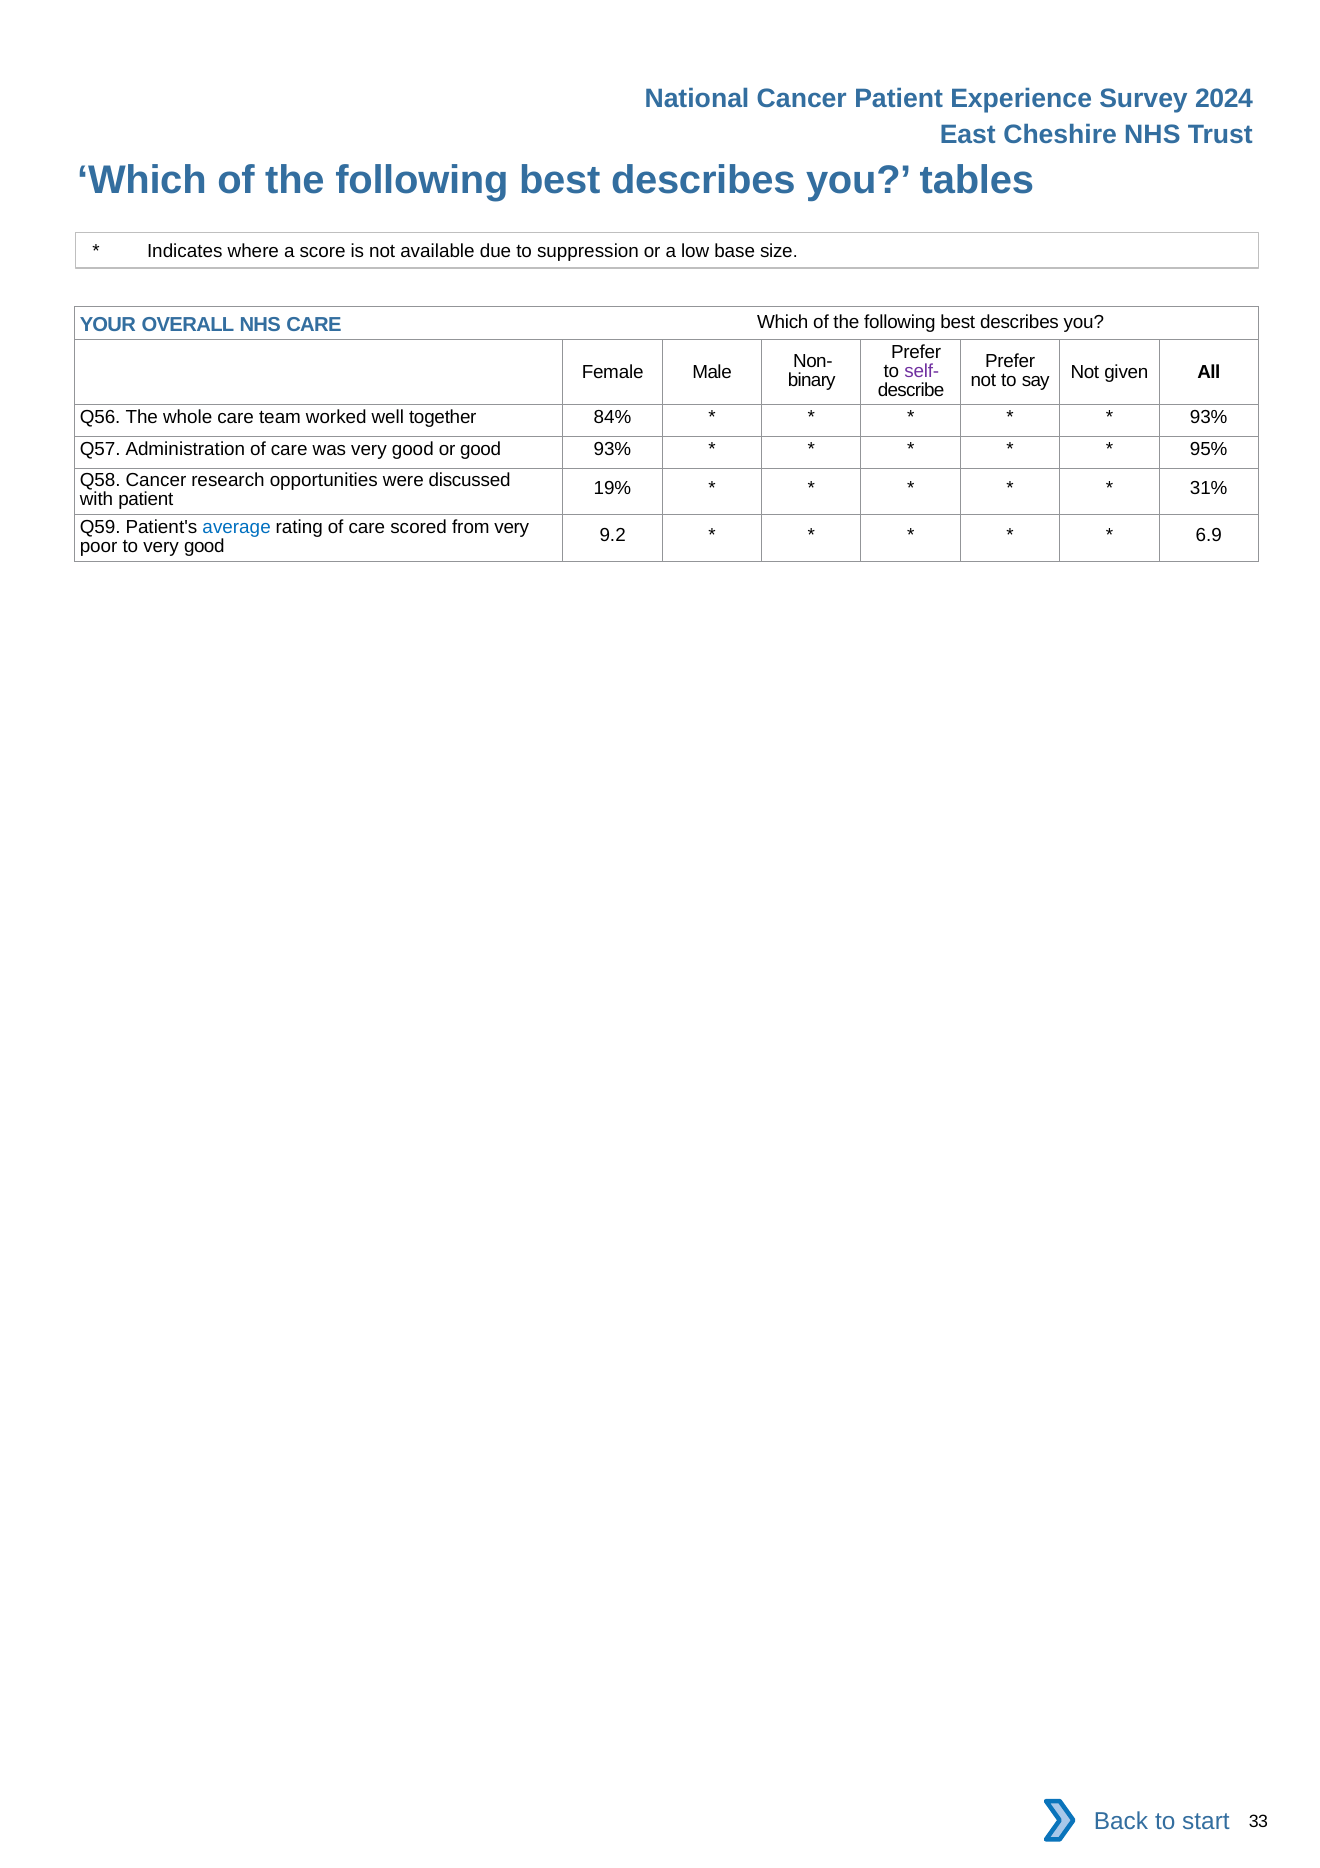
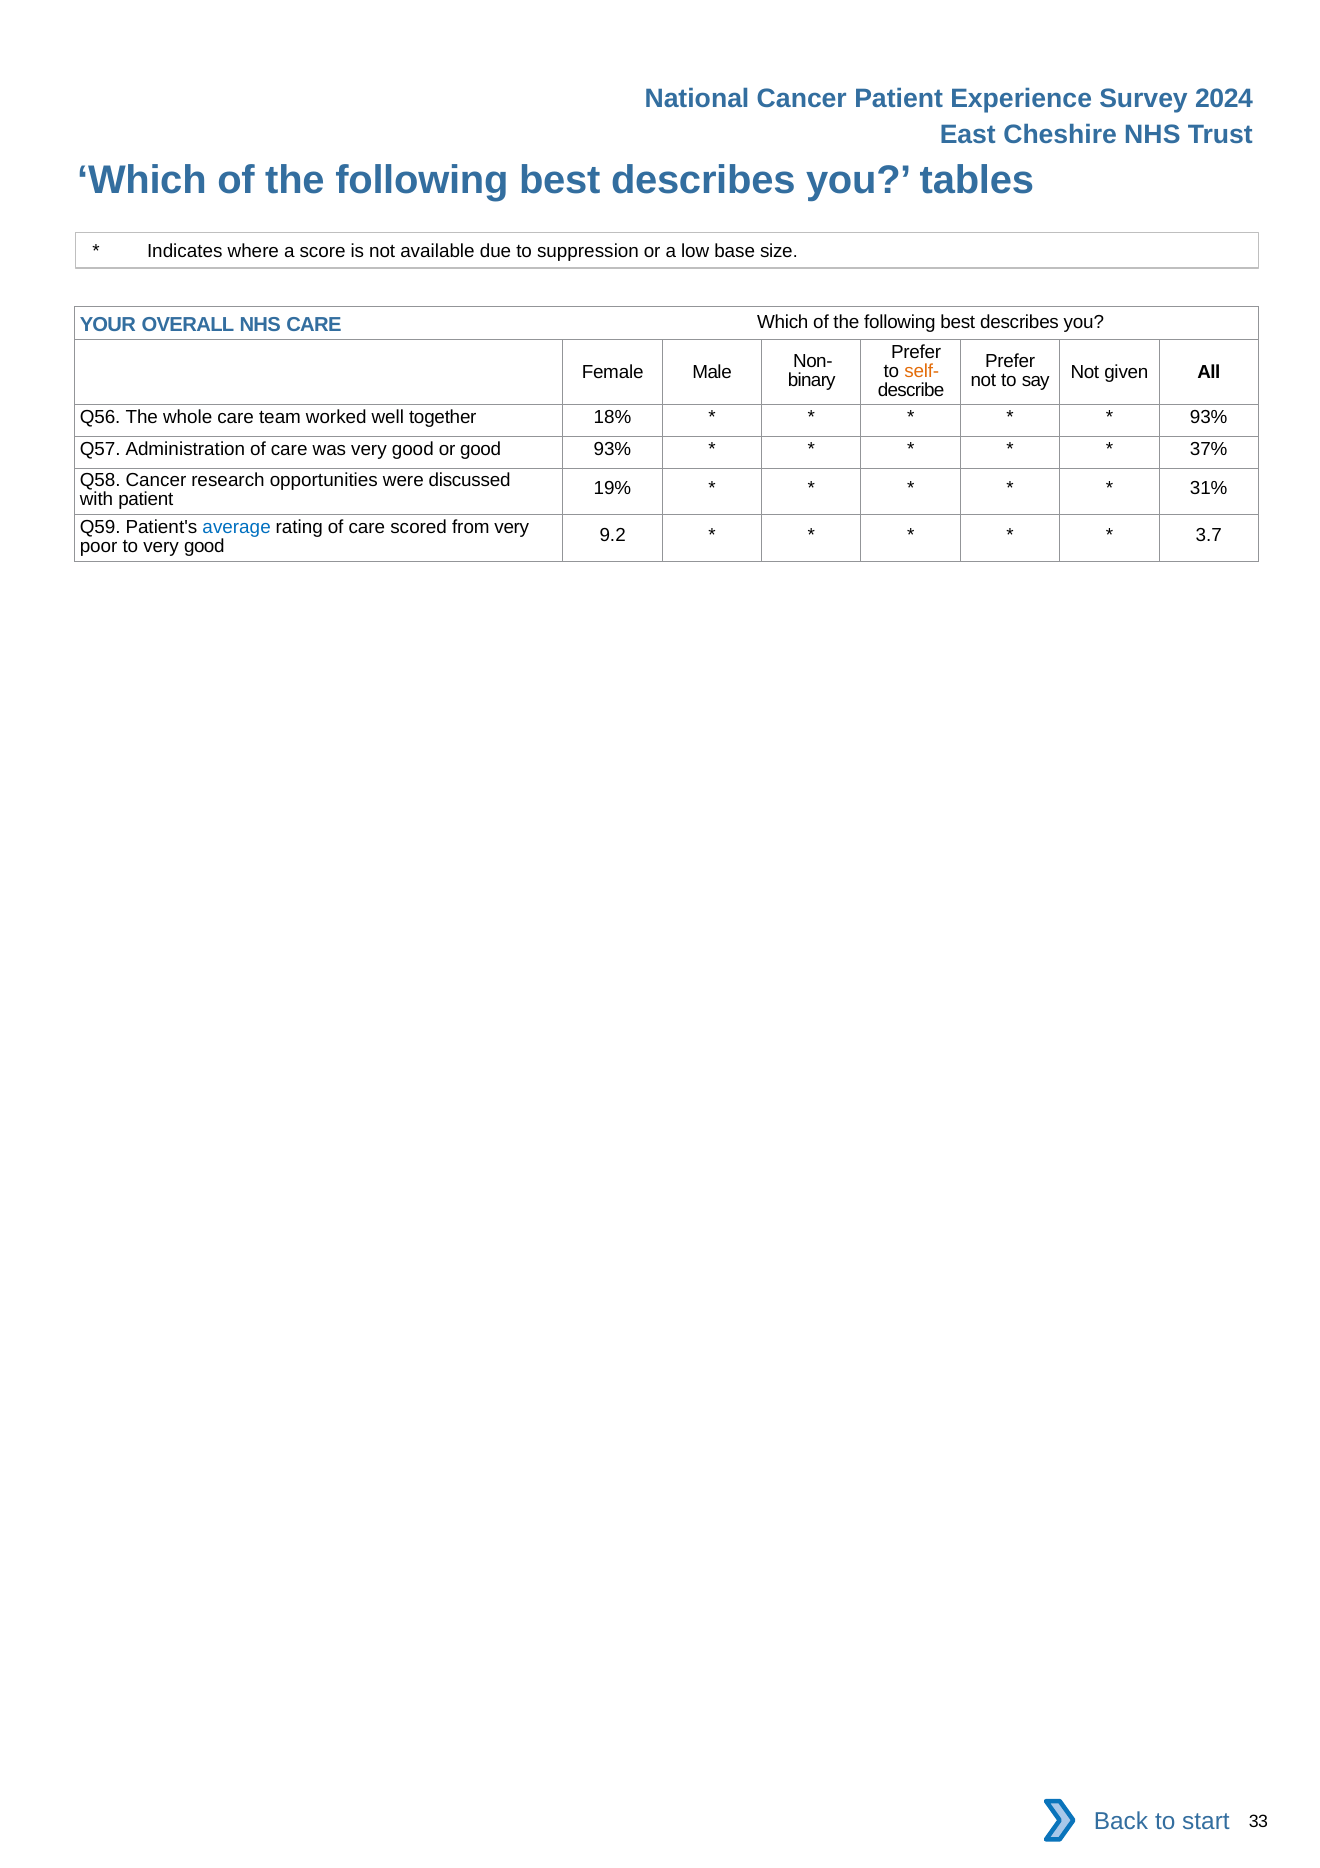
self- colour: purple -> orange
84%: 84% -> 18%
95%: 95% -> 37%
6.9: 6.9 -> 3.7
